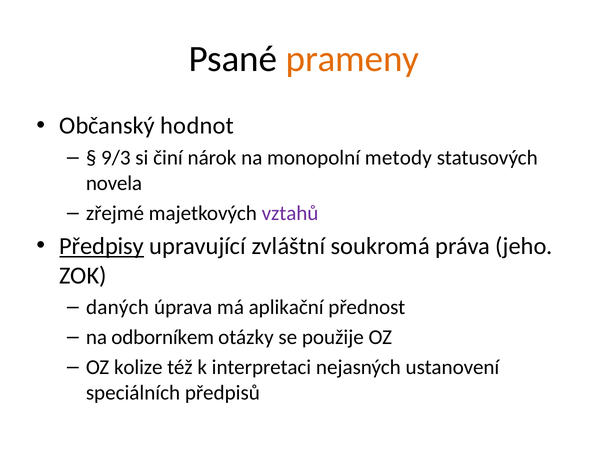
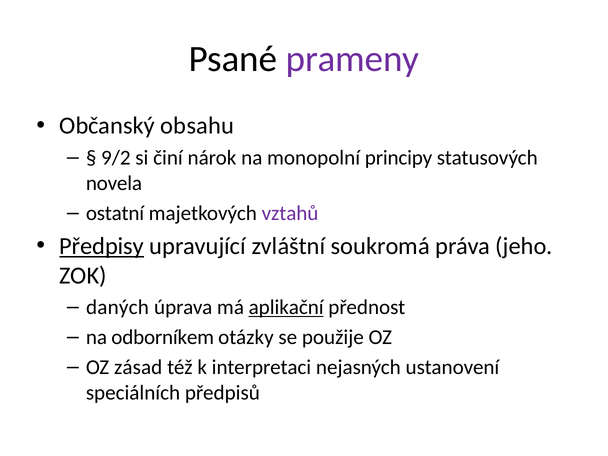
prameny colour: orange -> purple
hodnot: hodnot -> obsahu
9/3: 9/3 -> 9/2
metody: metody -> principy
zřejmé: zřejmé -> ostatní
aplikační underline: none -> present
kolize: kolize -> zásad
